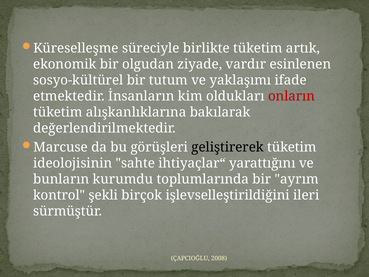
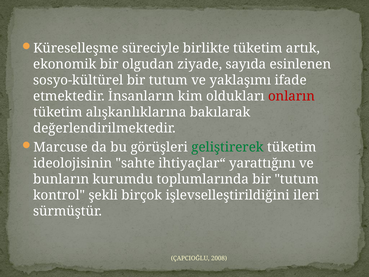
vardır: vardır -> sayıda
geliştirerek colour: black -> green
toplumlarında bir ayrım: ayrım -> tutum
